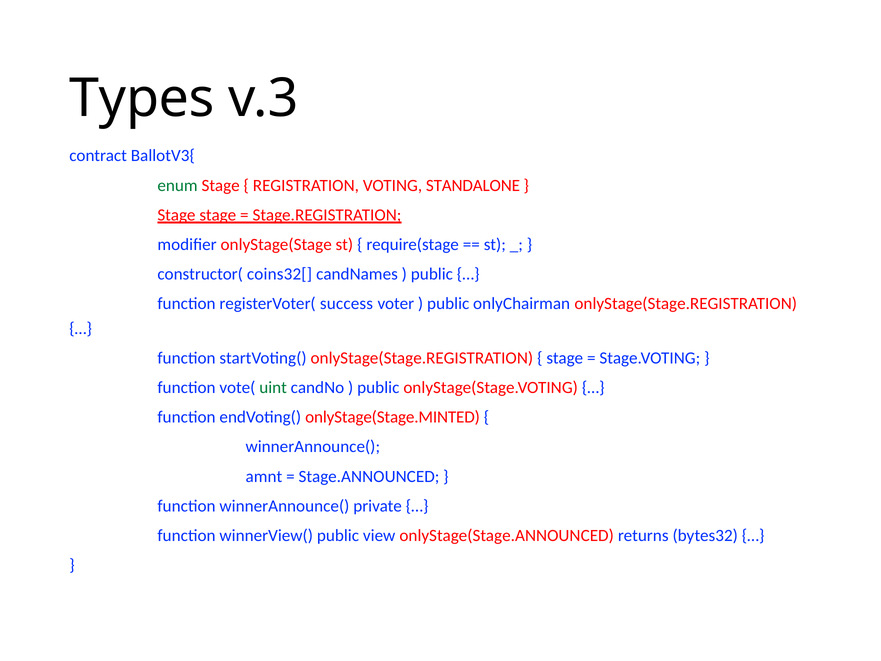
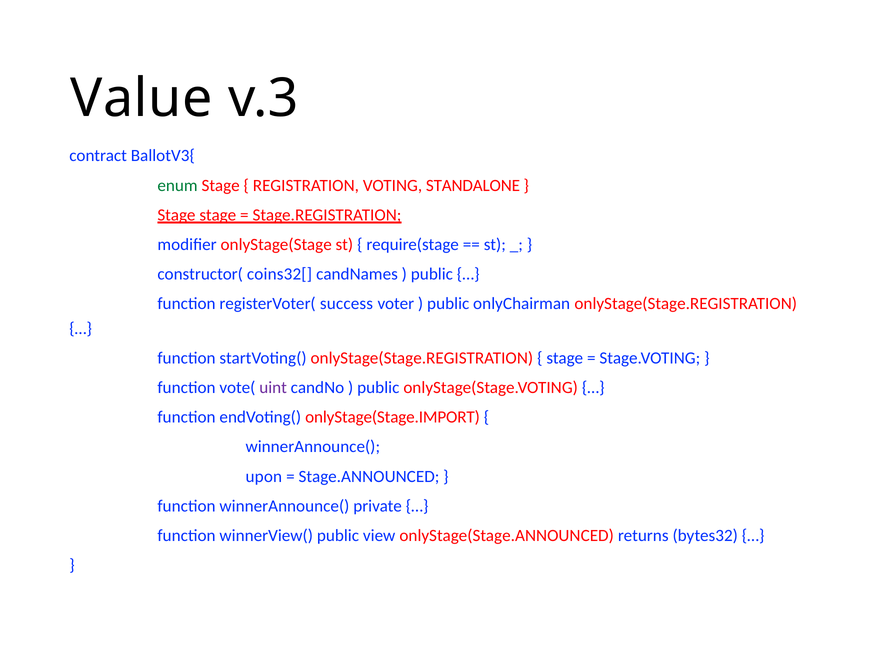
Types: Types -> Value
uint colour: green -> purple
onlyStage(Stage.MINTED: onlyStage(Stage.MINTED -> onlyStage(Stage.IMPORT
amnt: amnt -> upon
